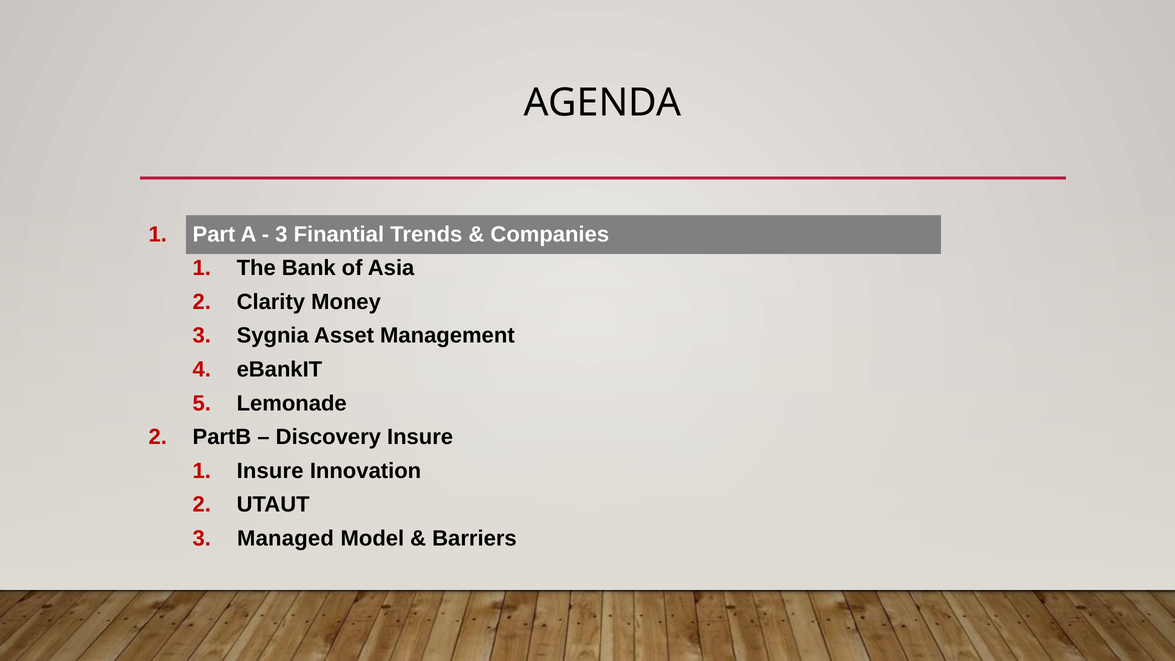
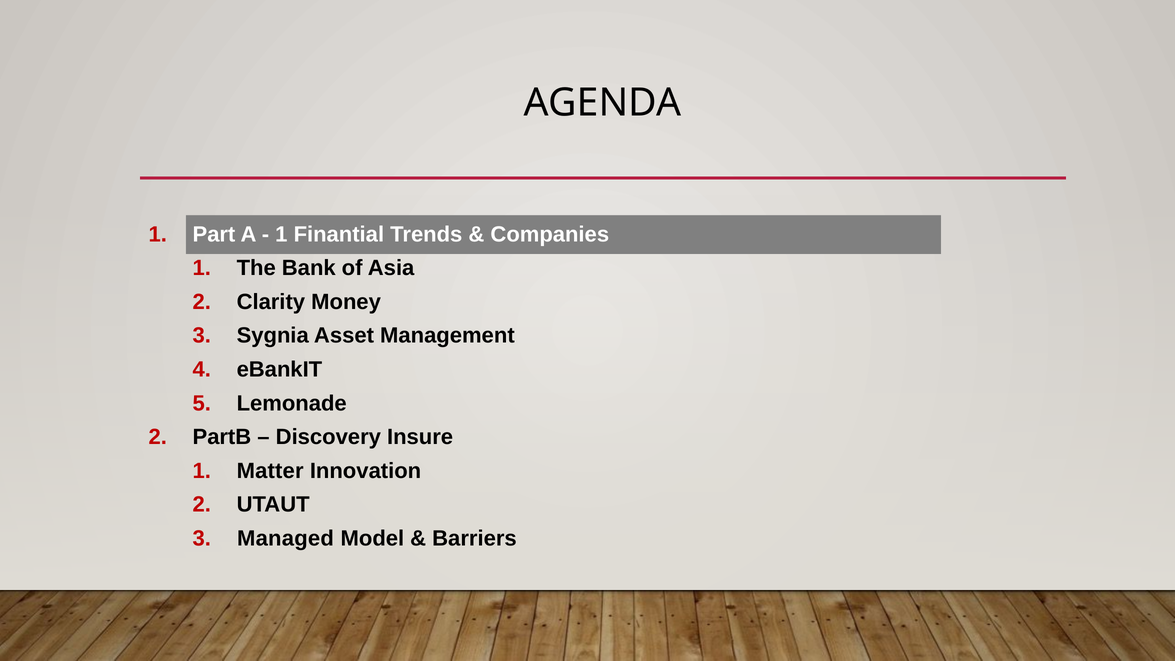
3 at (281, 234): 3 -> 1
Insure at (270, 471): Insure -> Matter
